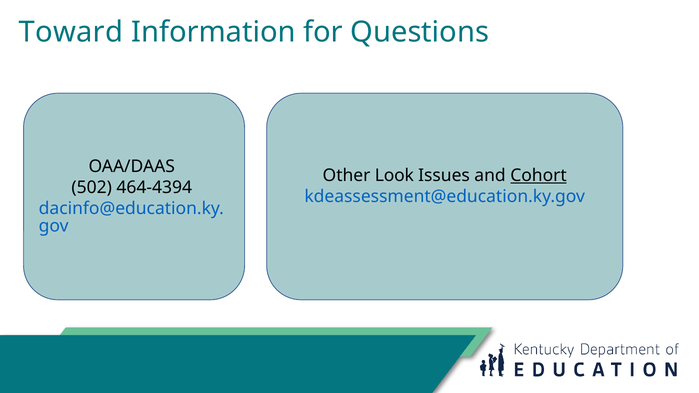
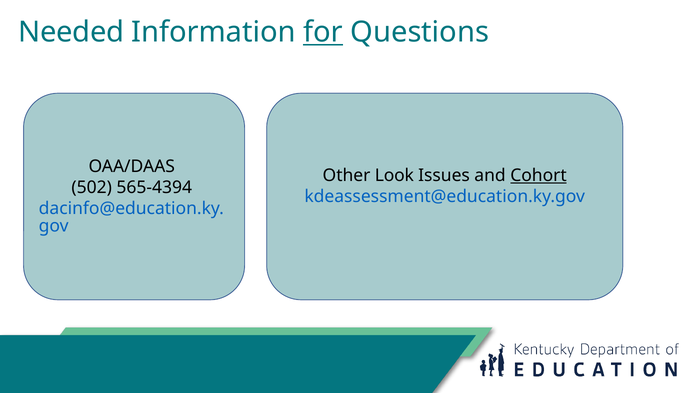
Toward: Toward -> Needed
for underline: none -> present
464-4394: 464-4394 -> 565-4394
